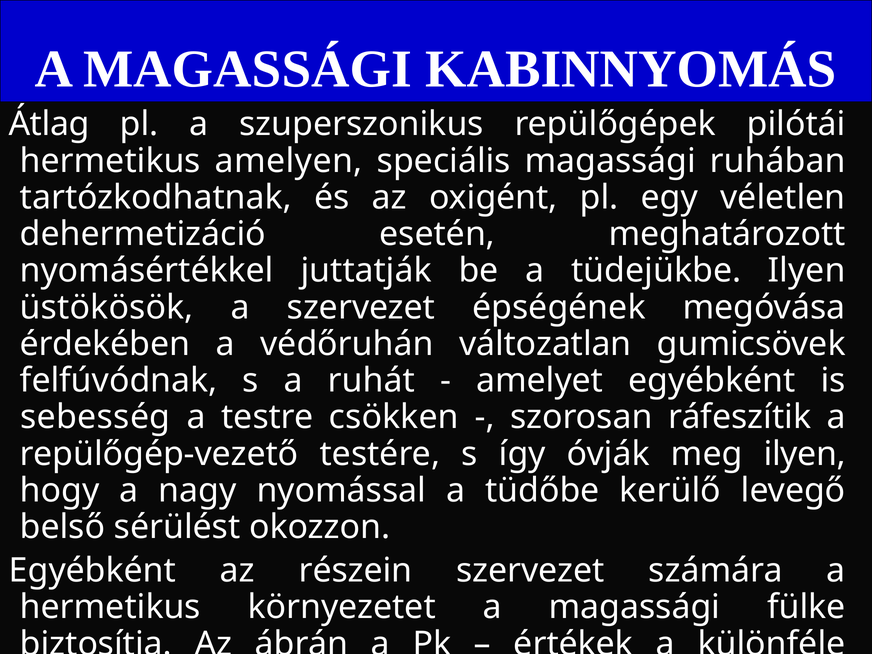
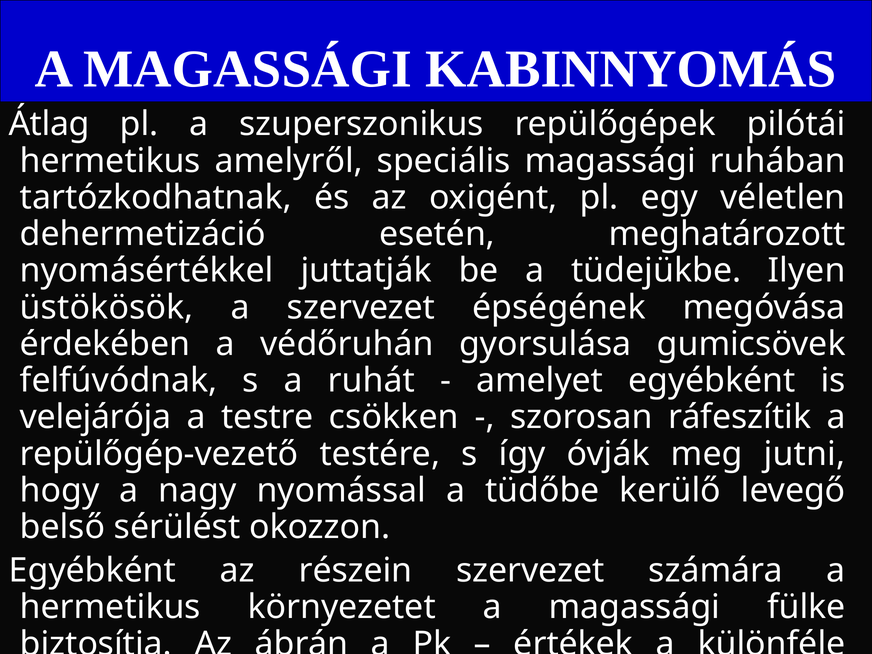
amelyen: amelyen -> amelyről
változatlan: változatlan -> gyorsulása
sebesség: sebesség -> velejárója
meg ilyen: ilyen -> jutni
